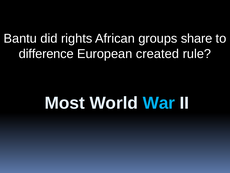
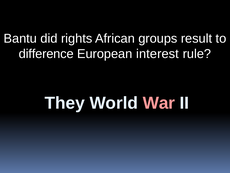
share: share -> result
created: created -> interest
Most: Most -> They
War colour: light blue -> pink
